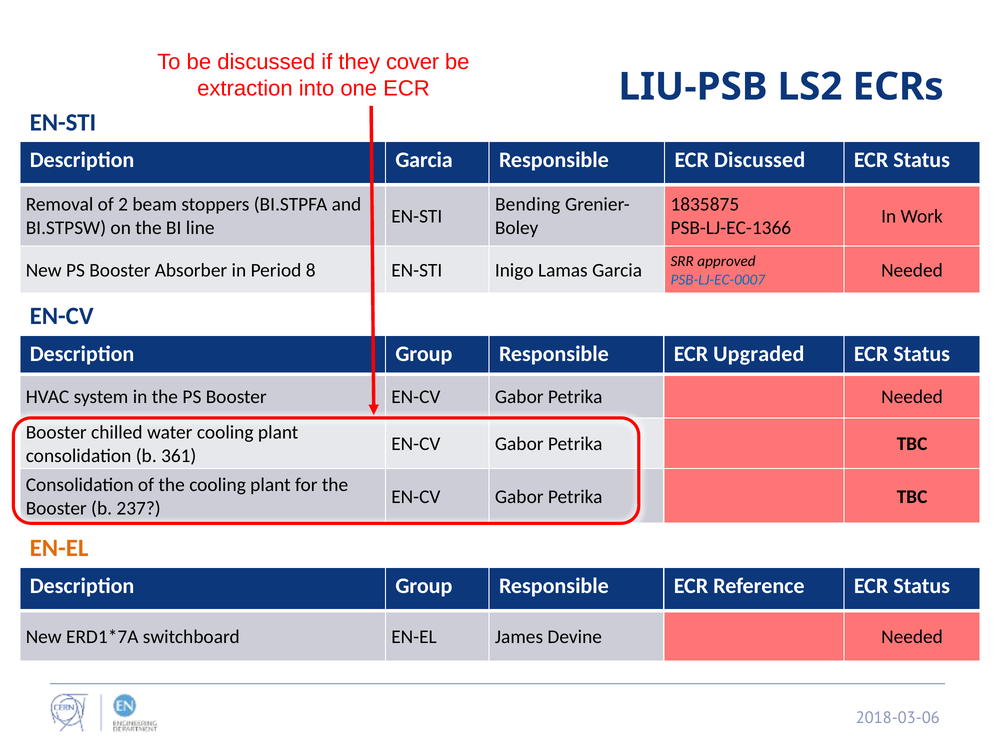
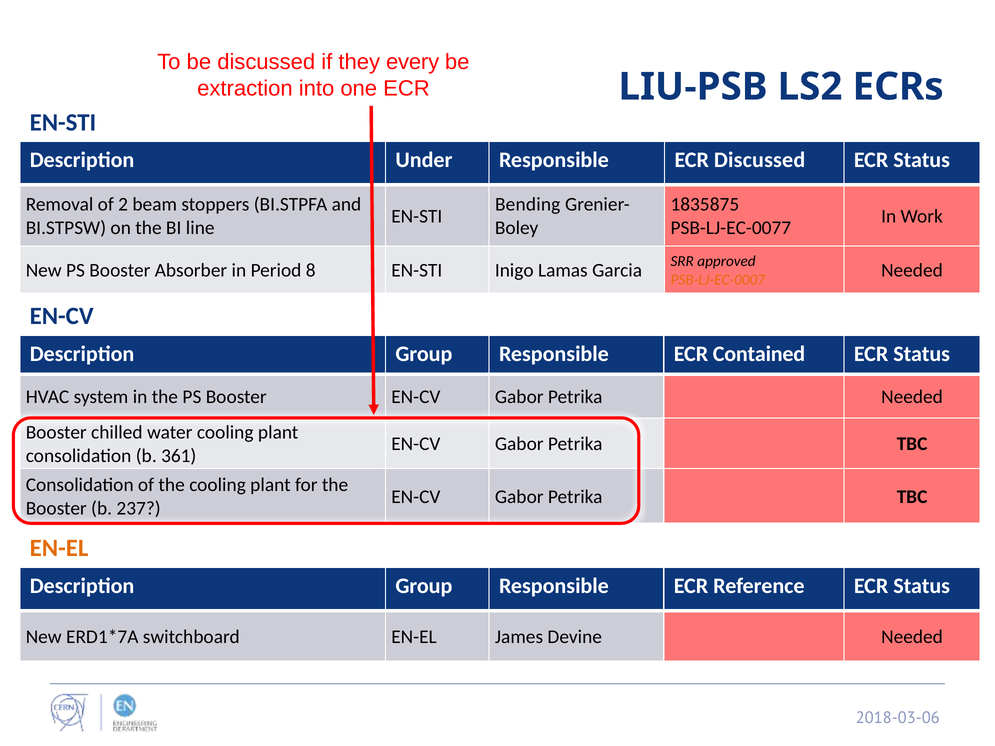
cover: cover -> every
Description Garcia: Garcia -> Under
PSB-LJ-EC-1366: PSB-LJ-EC-1366 -> PSB-LJ-EC-0077
PSB-LJ-EC-0007 colour: blue -> orange
Upgraded: Upgraded -> Contained
